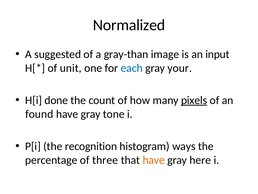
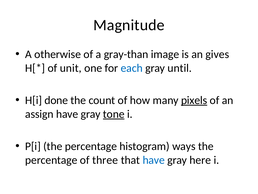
Normalized: Normalized -> Magnitude
suggested: suggested -> otherwise
input: input -> gives
your: your -> until
found: found -> assign
tone underline: none -> present
P[i the recognition: recognition -> percentage
have at (154, 160) colour: orange -> blue
